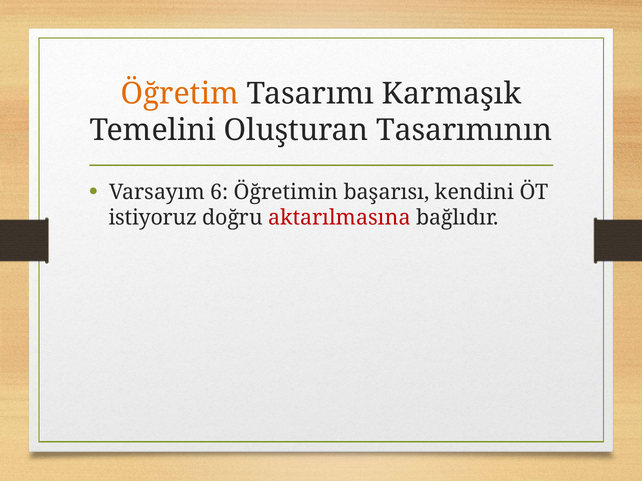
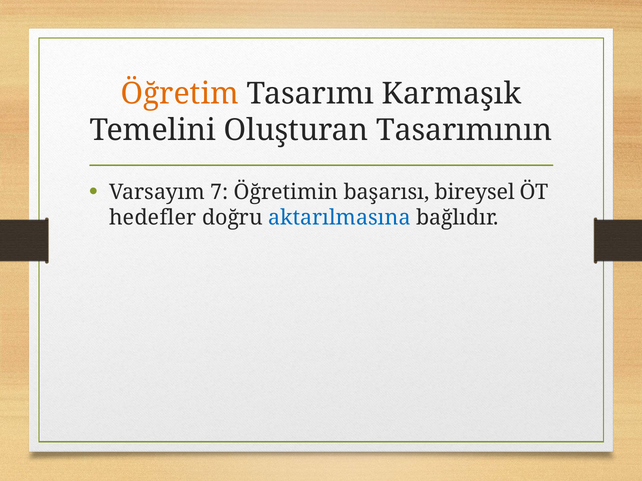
6: 6 -> 7
kendini: kendini -> bireysel
istiyoruz: istiyoruz -> hedefler
aktarılmasına colour: red -> blue
